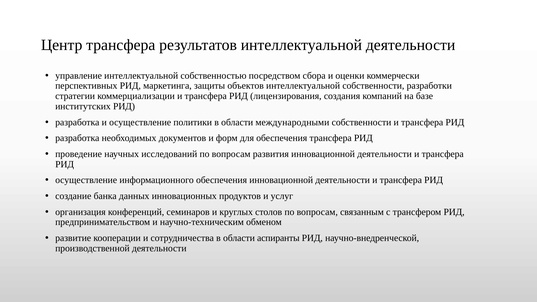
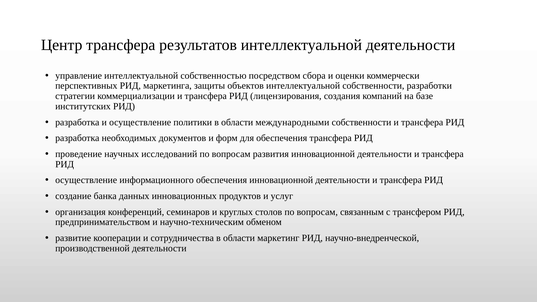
аспиранты: аспиранты -> маркетинг
